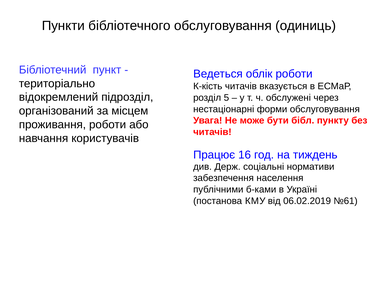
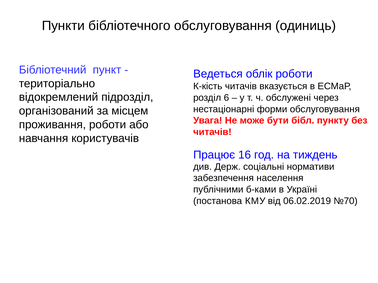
5: 5 -> 6
№61: №61 -> №70
